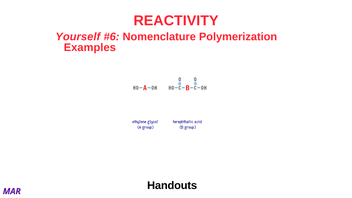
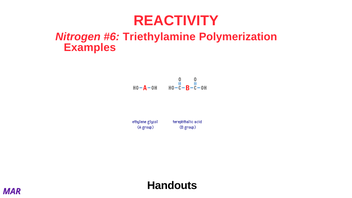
Yourself: Yourself -> Nitrogen
Nomenclature: Nomenclature -> Triethylamine
